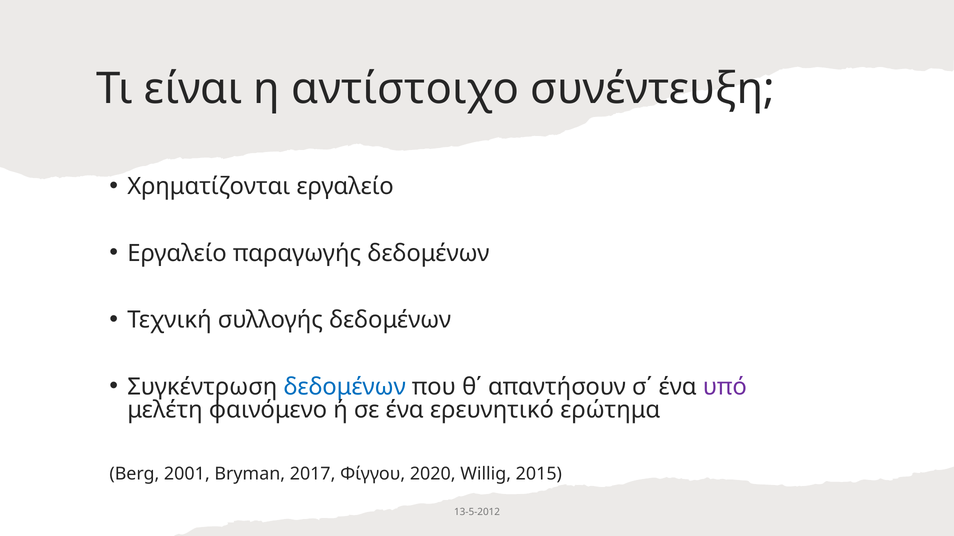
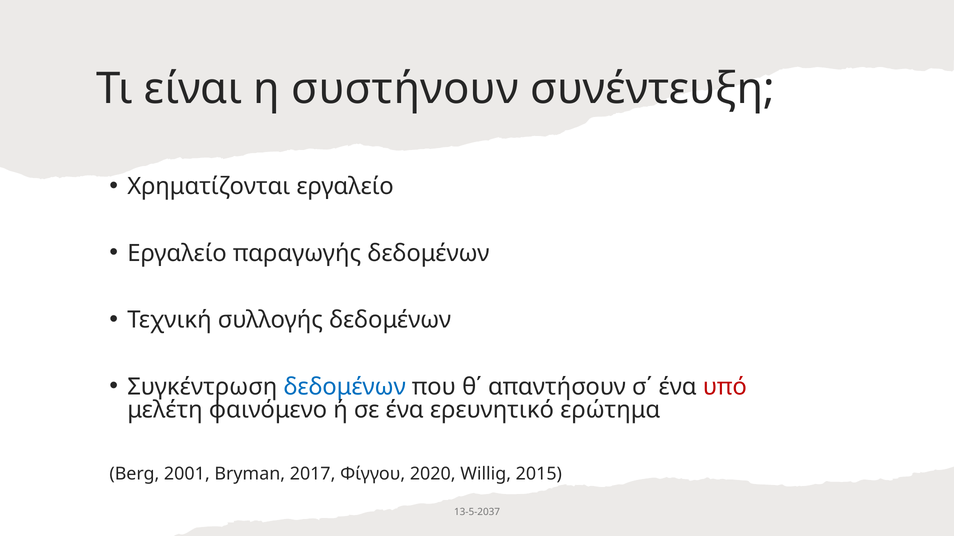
αντίστοιχο: αντίστοιχο -> συστήνουν
υπό colour: purple -> red
13-5-2012: 13-5-2012 -> 13-5-2037
